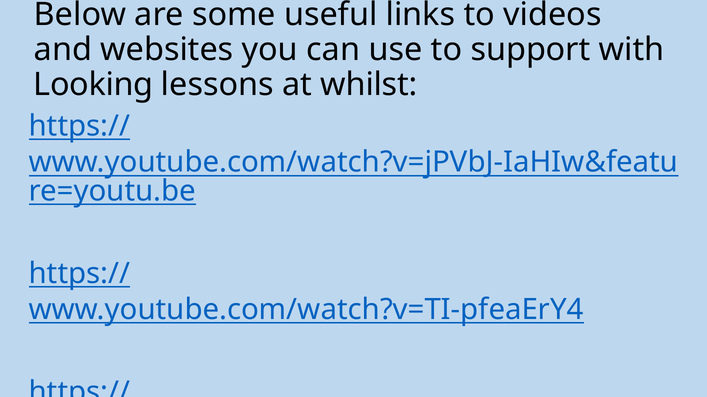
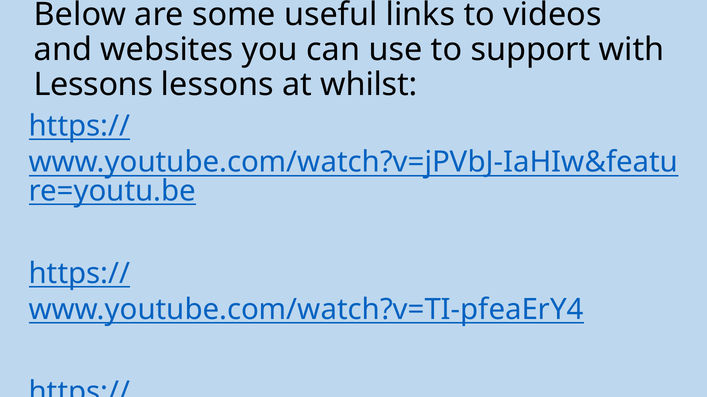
Looking at (93, 85): Looking -> Lessons
